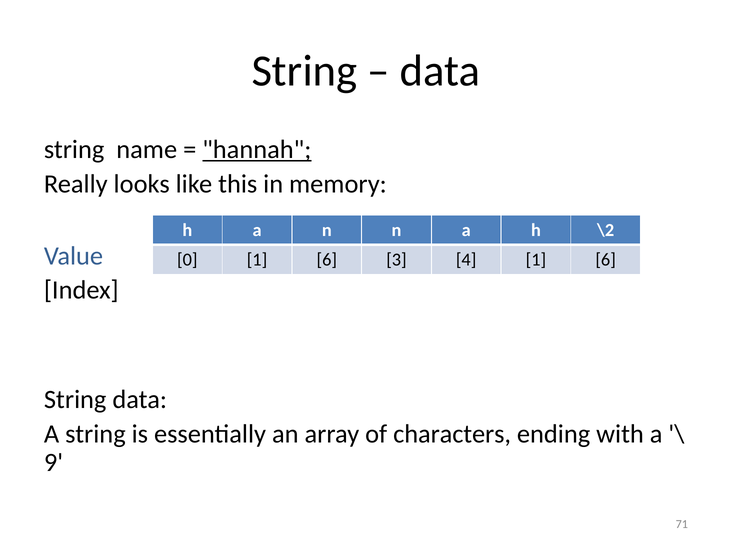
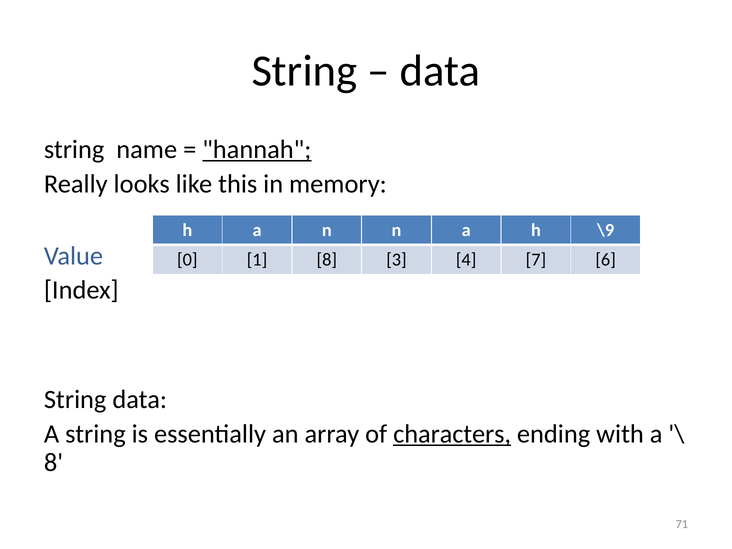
\2: \2 -> \9
0 1 6: 6 -> 8
4 1: 1 -> 7
characters underline: none -> present
9 at (53, 463): 9 -> 8
